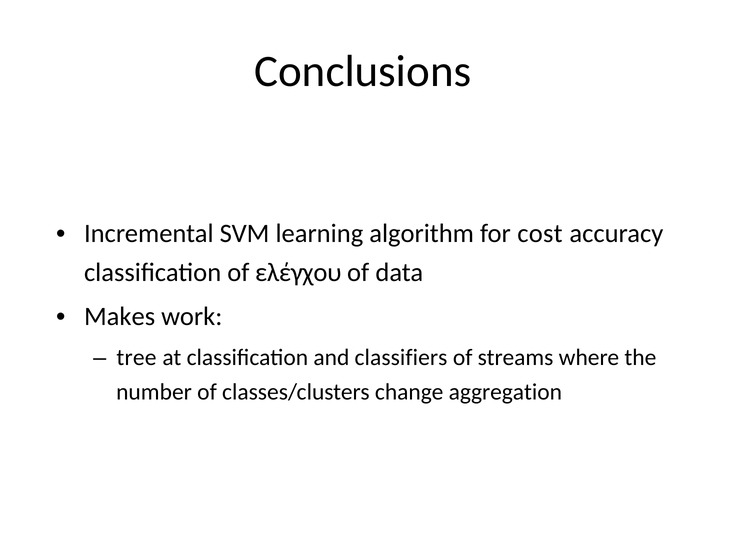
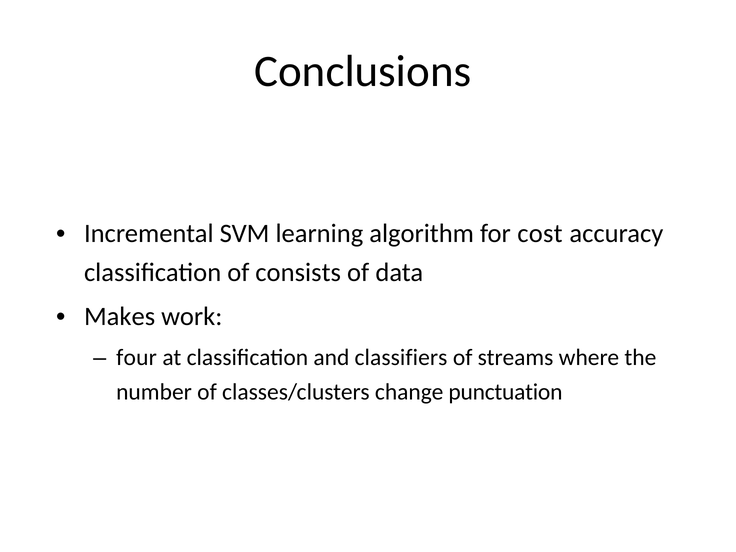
ελέγχου: ελέγχου -> consists
tree: tree -> four
aggregation: aggregation -> punctuation
